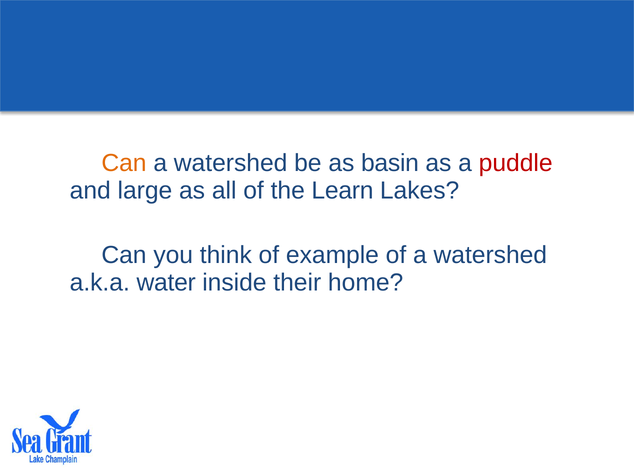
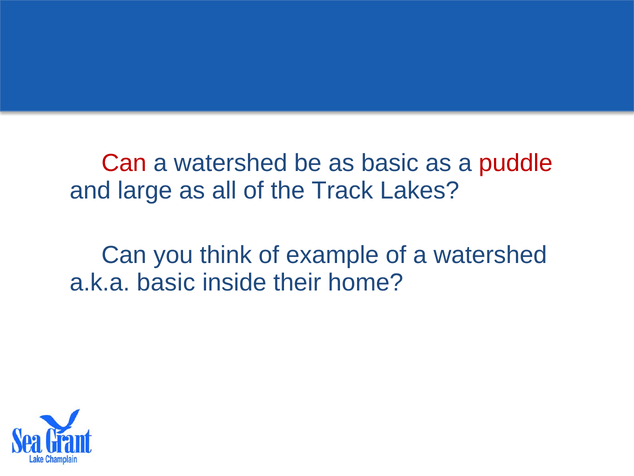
Can at (124, 163) colour: orange -> red
as basin: basin -> basic
Learn: Learn -> Track
a.k.a water: water -> basic
